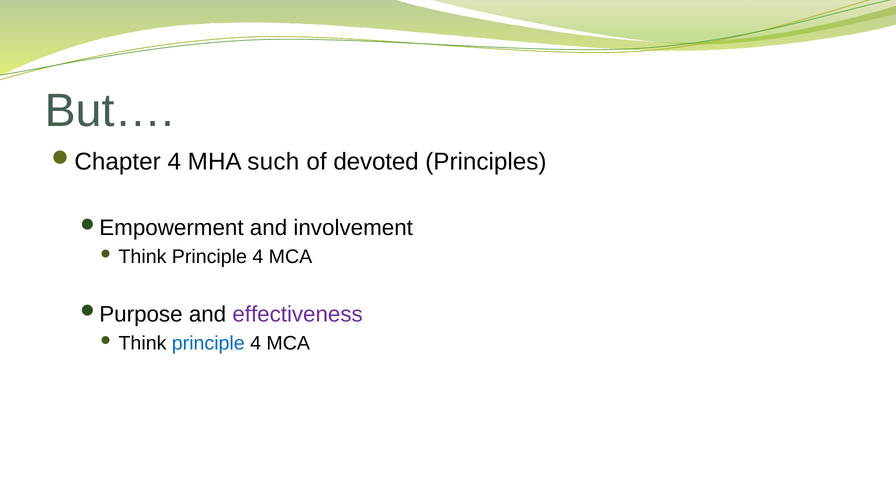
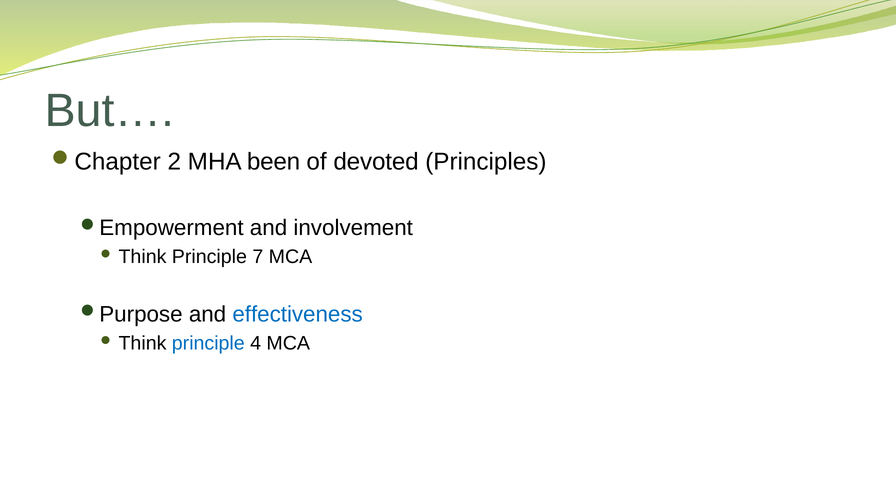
4 at (174, 162): 4 -> 2
such: such -> been
4 at (258, 257): 4 -> 7
effectiveness colour: purple -> blue
